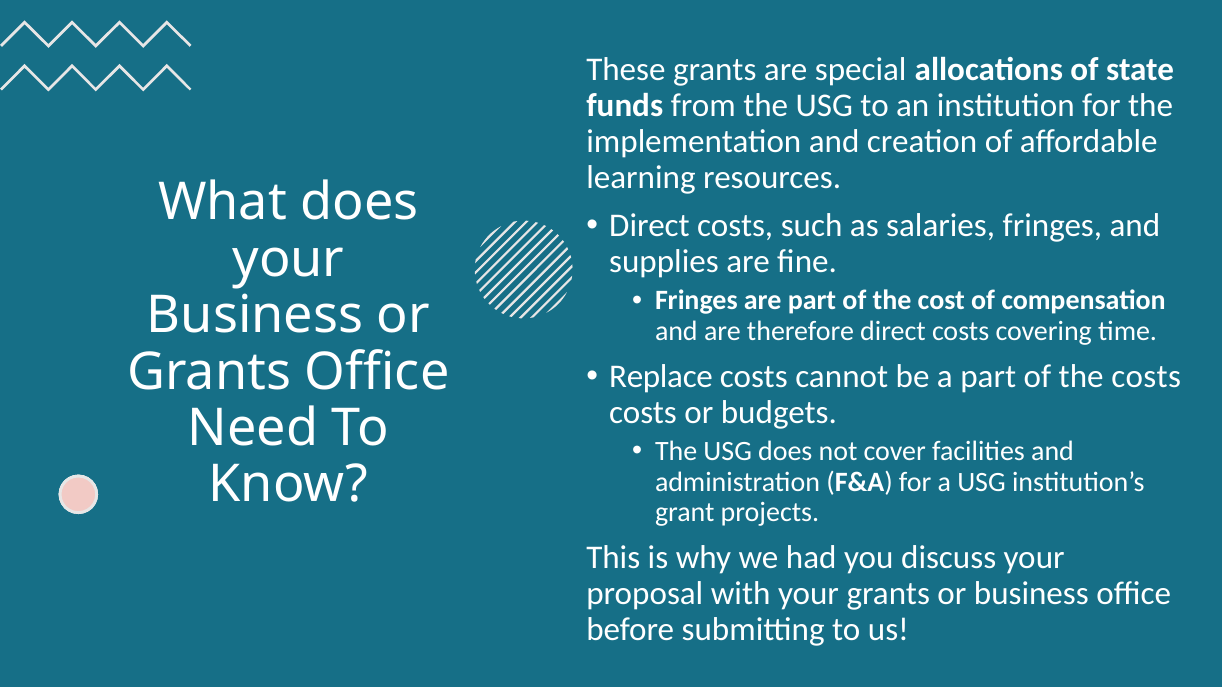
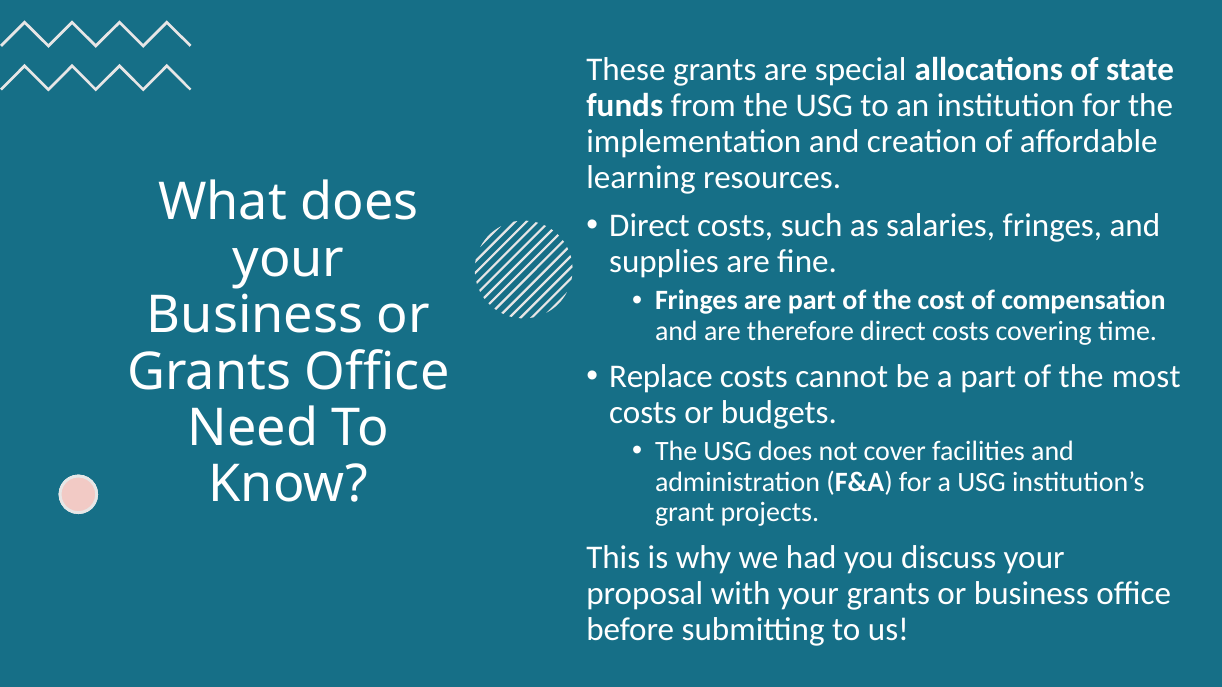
the costs: costs -> most
